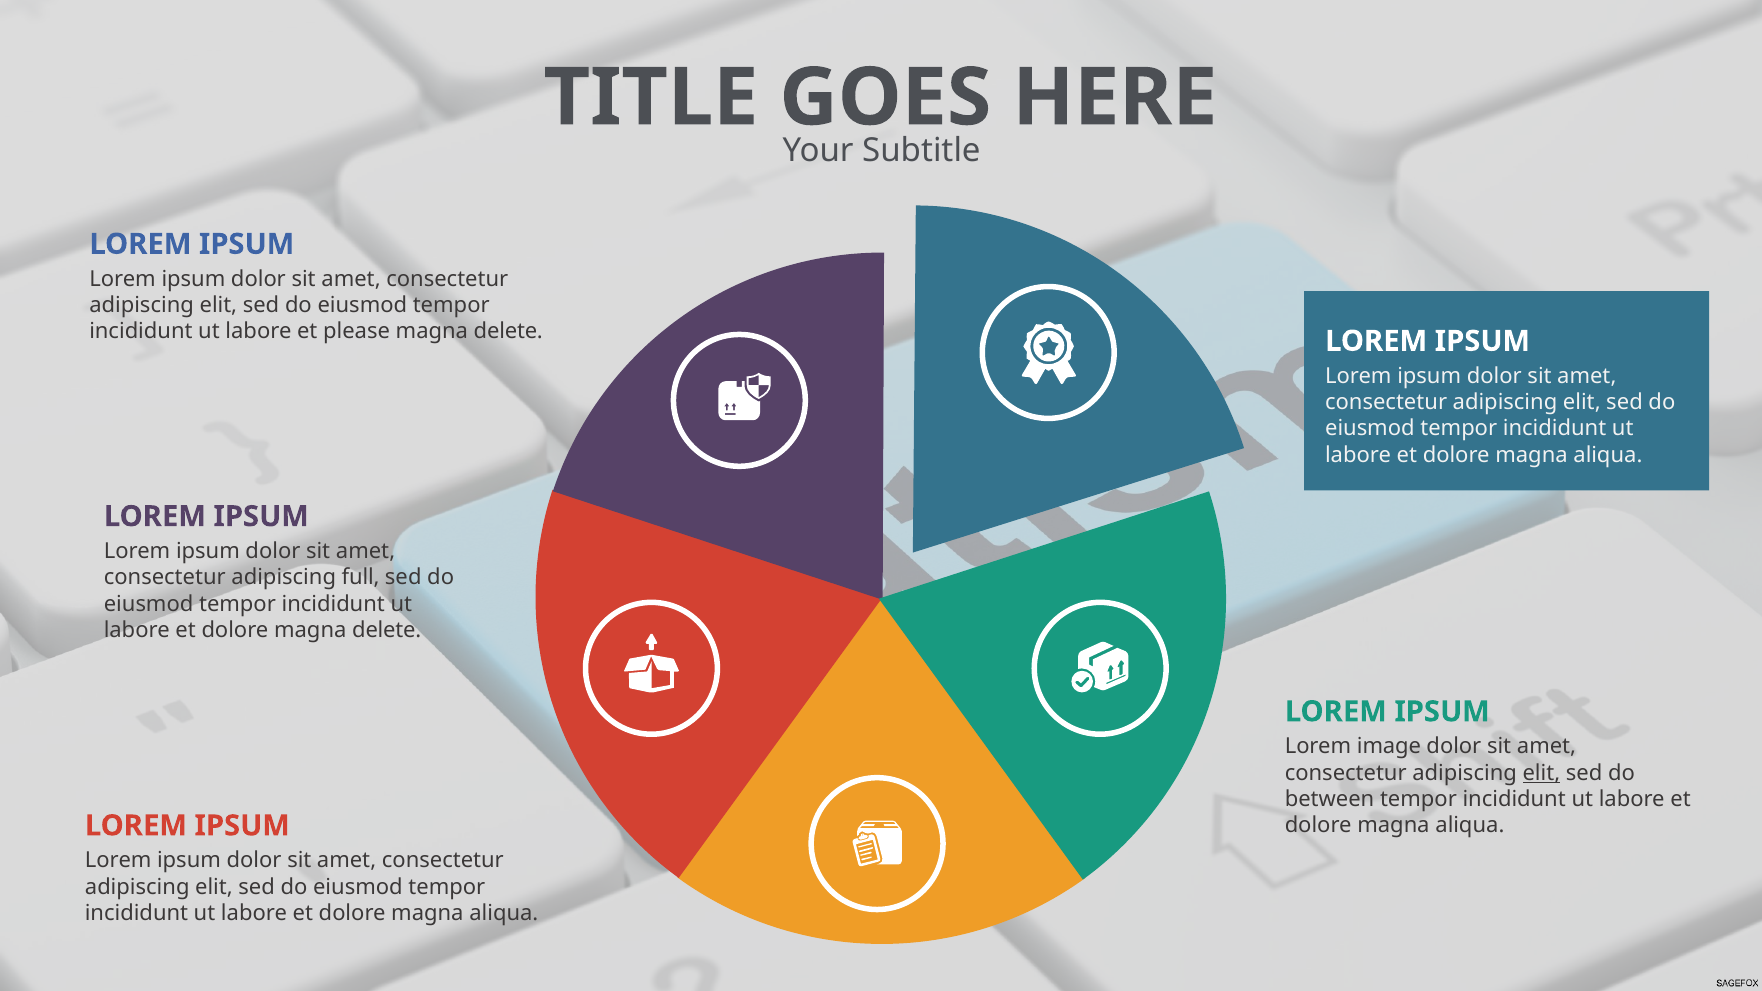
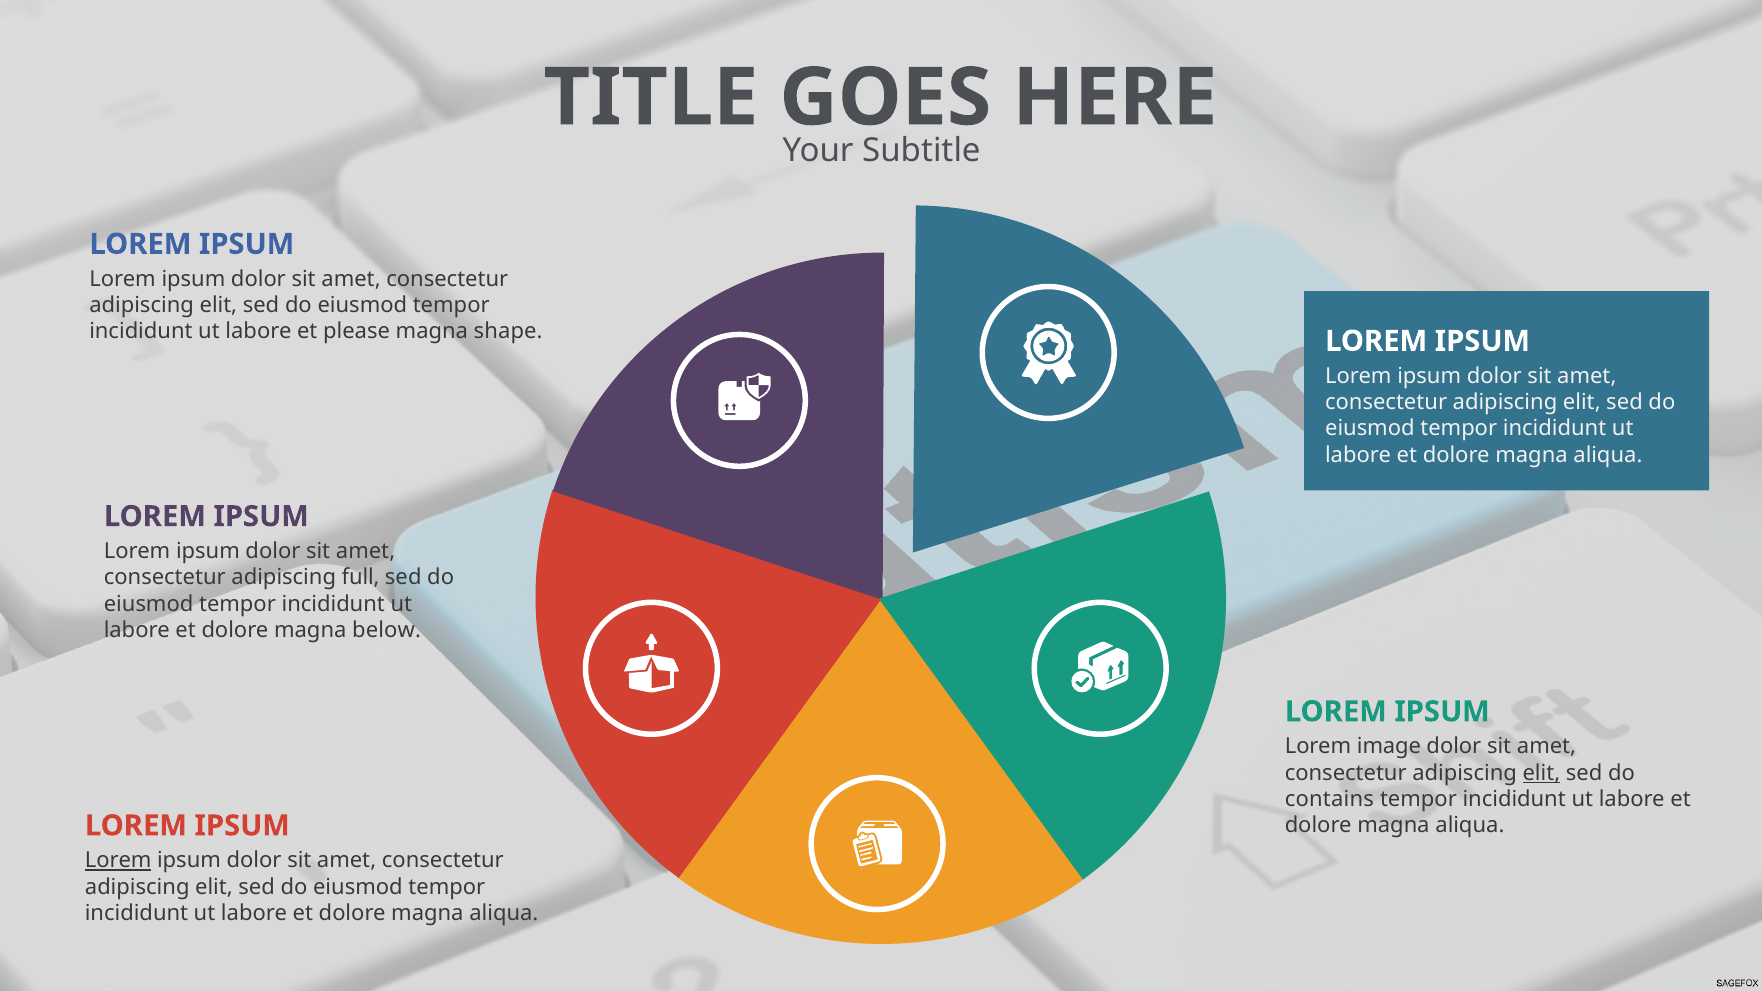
delete at (508, 332): delete -> shape
dolore magna delete: delete -> below
between: between -> contains
Lorem at (118, 861) underline: none -> present
